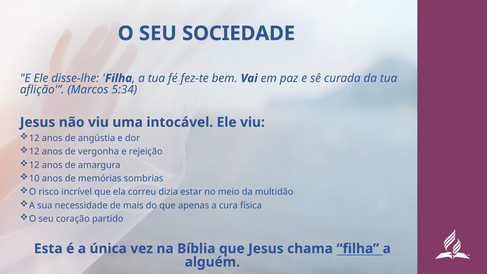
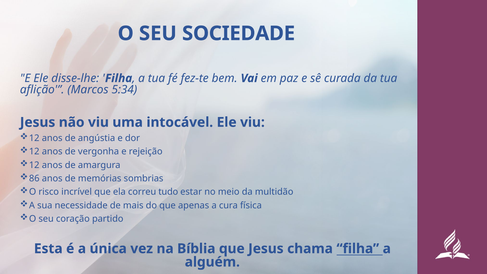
10: 10 -> 86
dizia: dizia -> tudo
